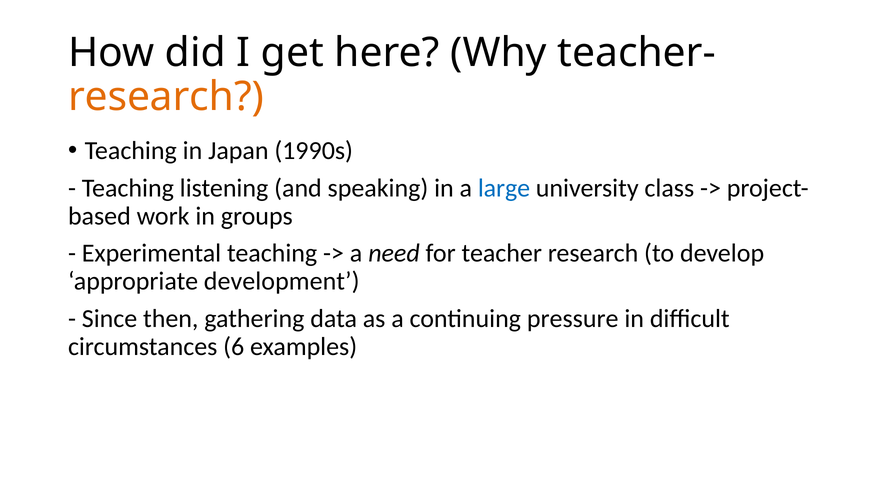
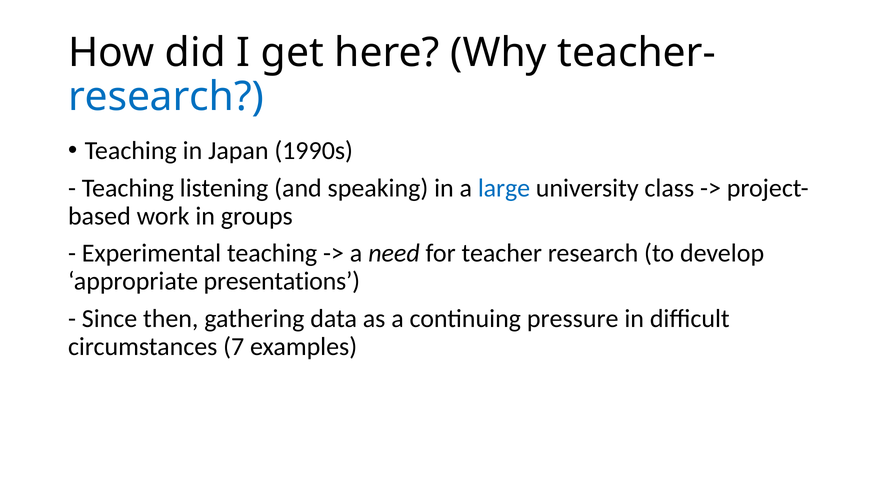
research at (166, 97) colour: orange -> blue
development: development -> presentations
6: 6 -> 7
